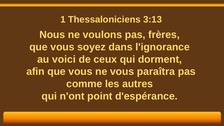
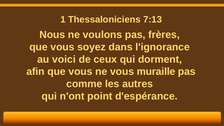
3:13: 3:13 -> 7:13
paraîtra: paraîtra -> muraille
